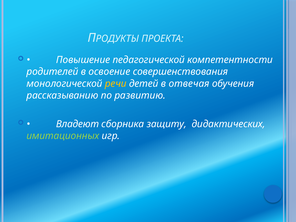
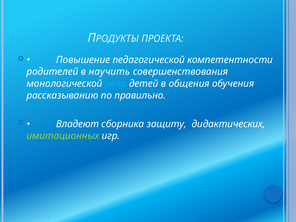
освоение: освоение -> научить
речи colour: yellow -> light blue
отвечая: отвечая -> общения
развитию: развитию -> правильно
